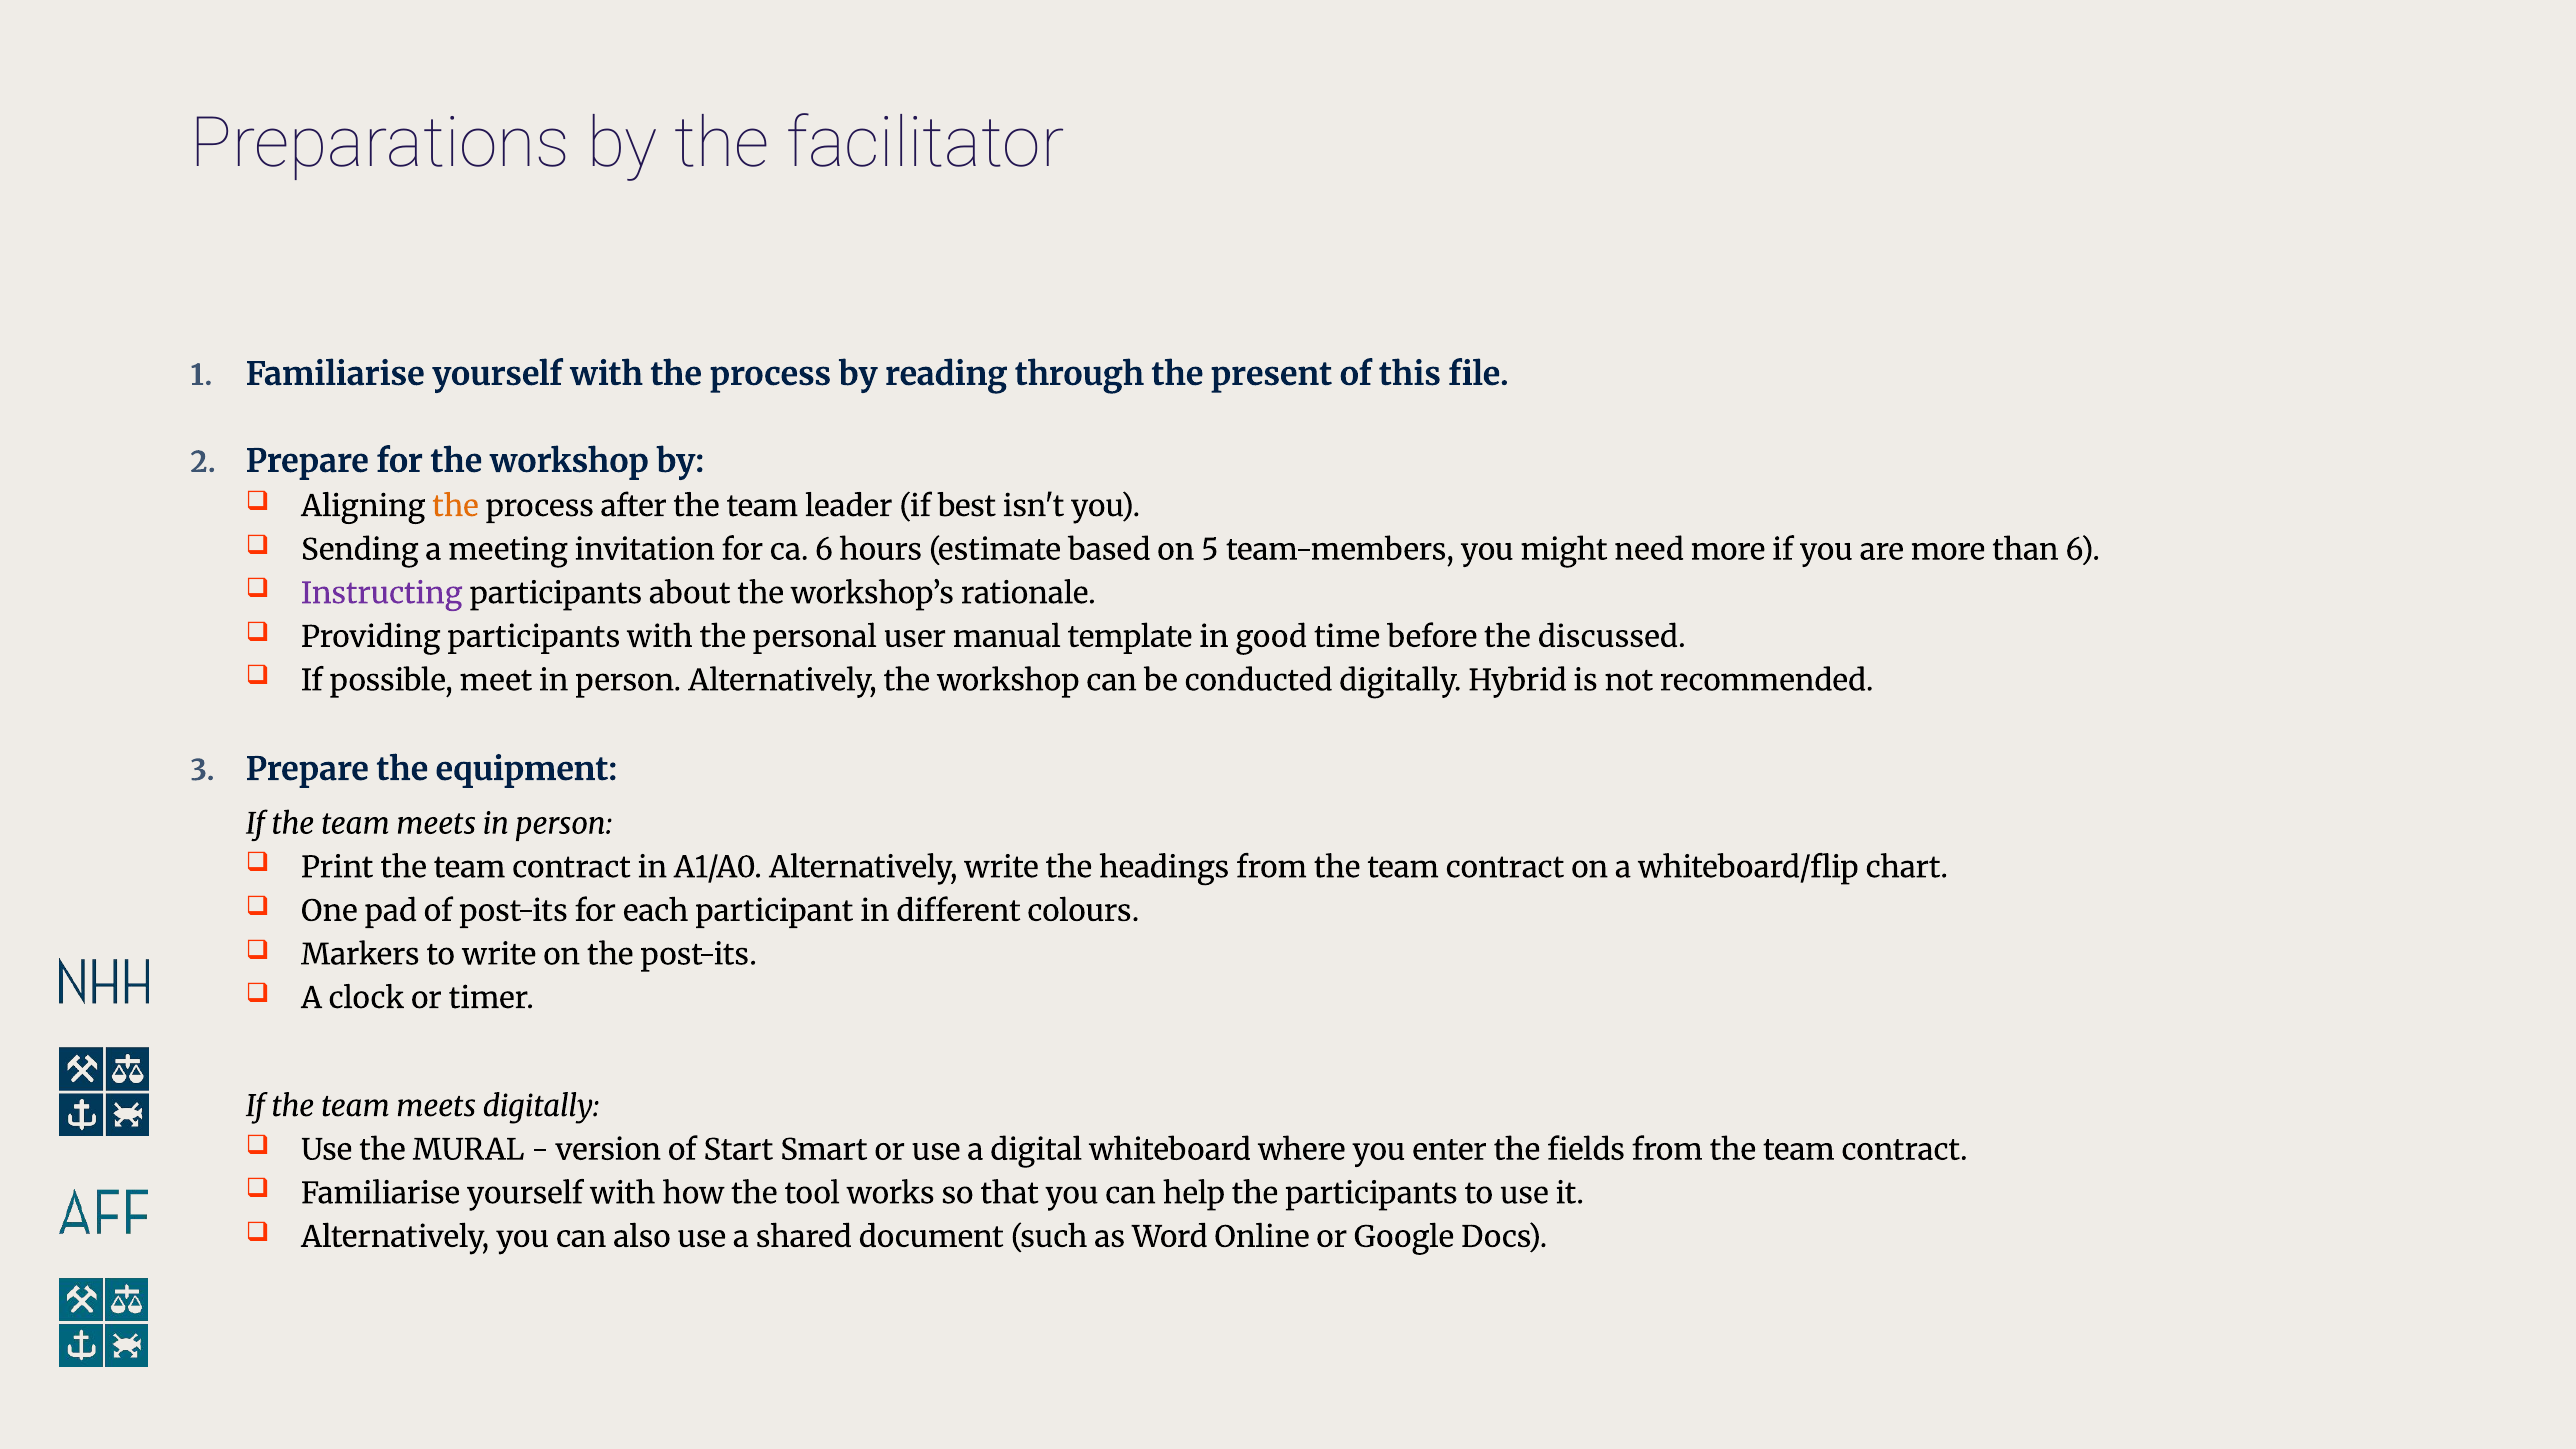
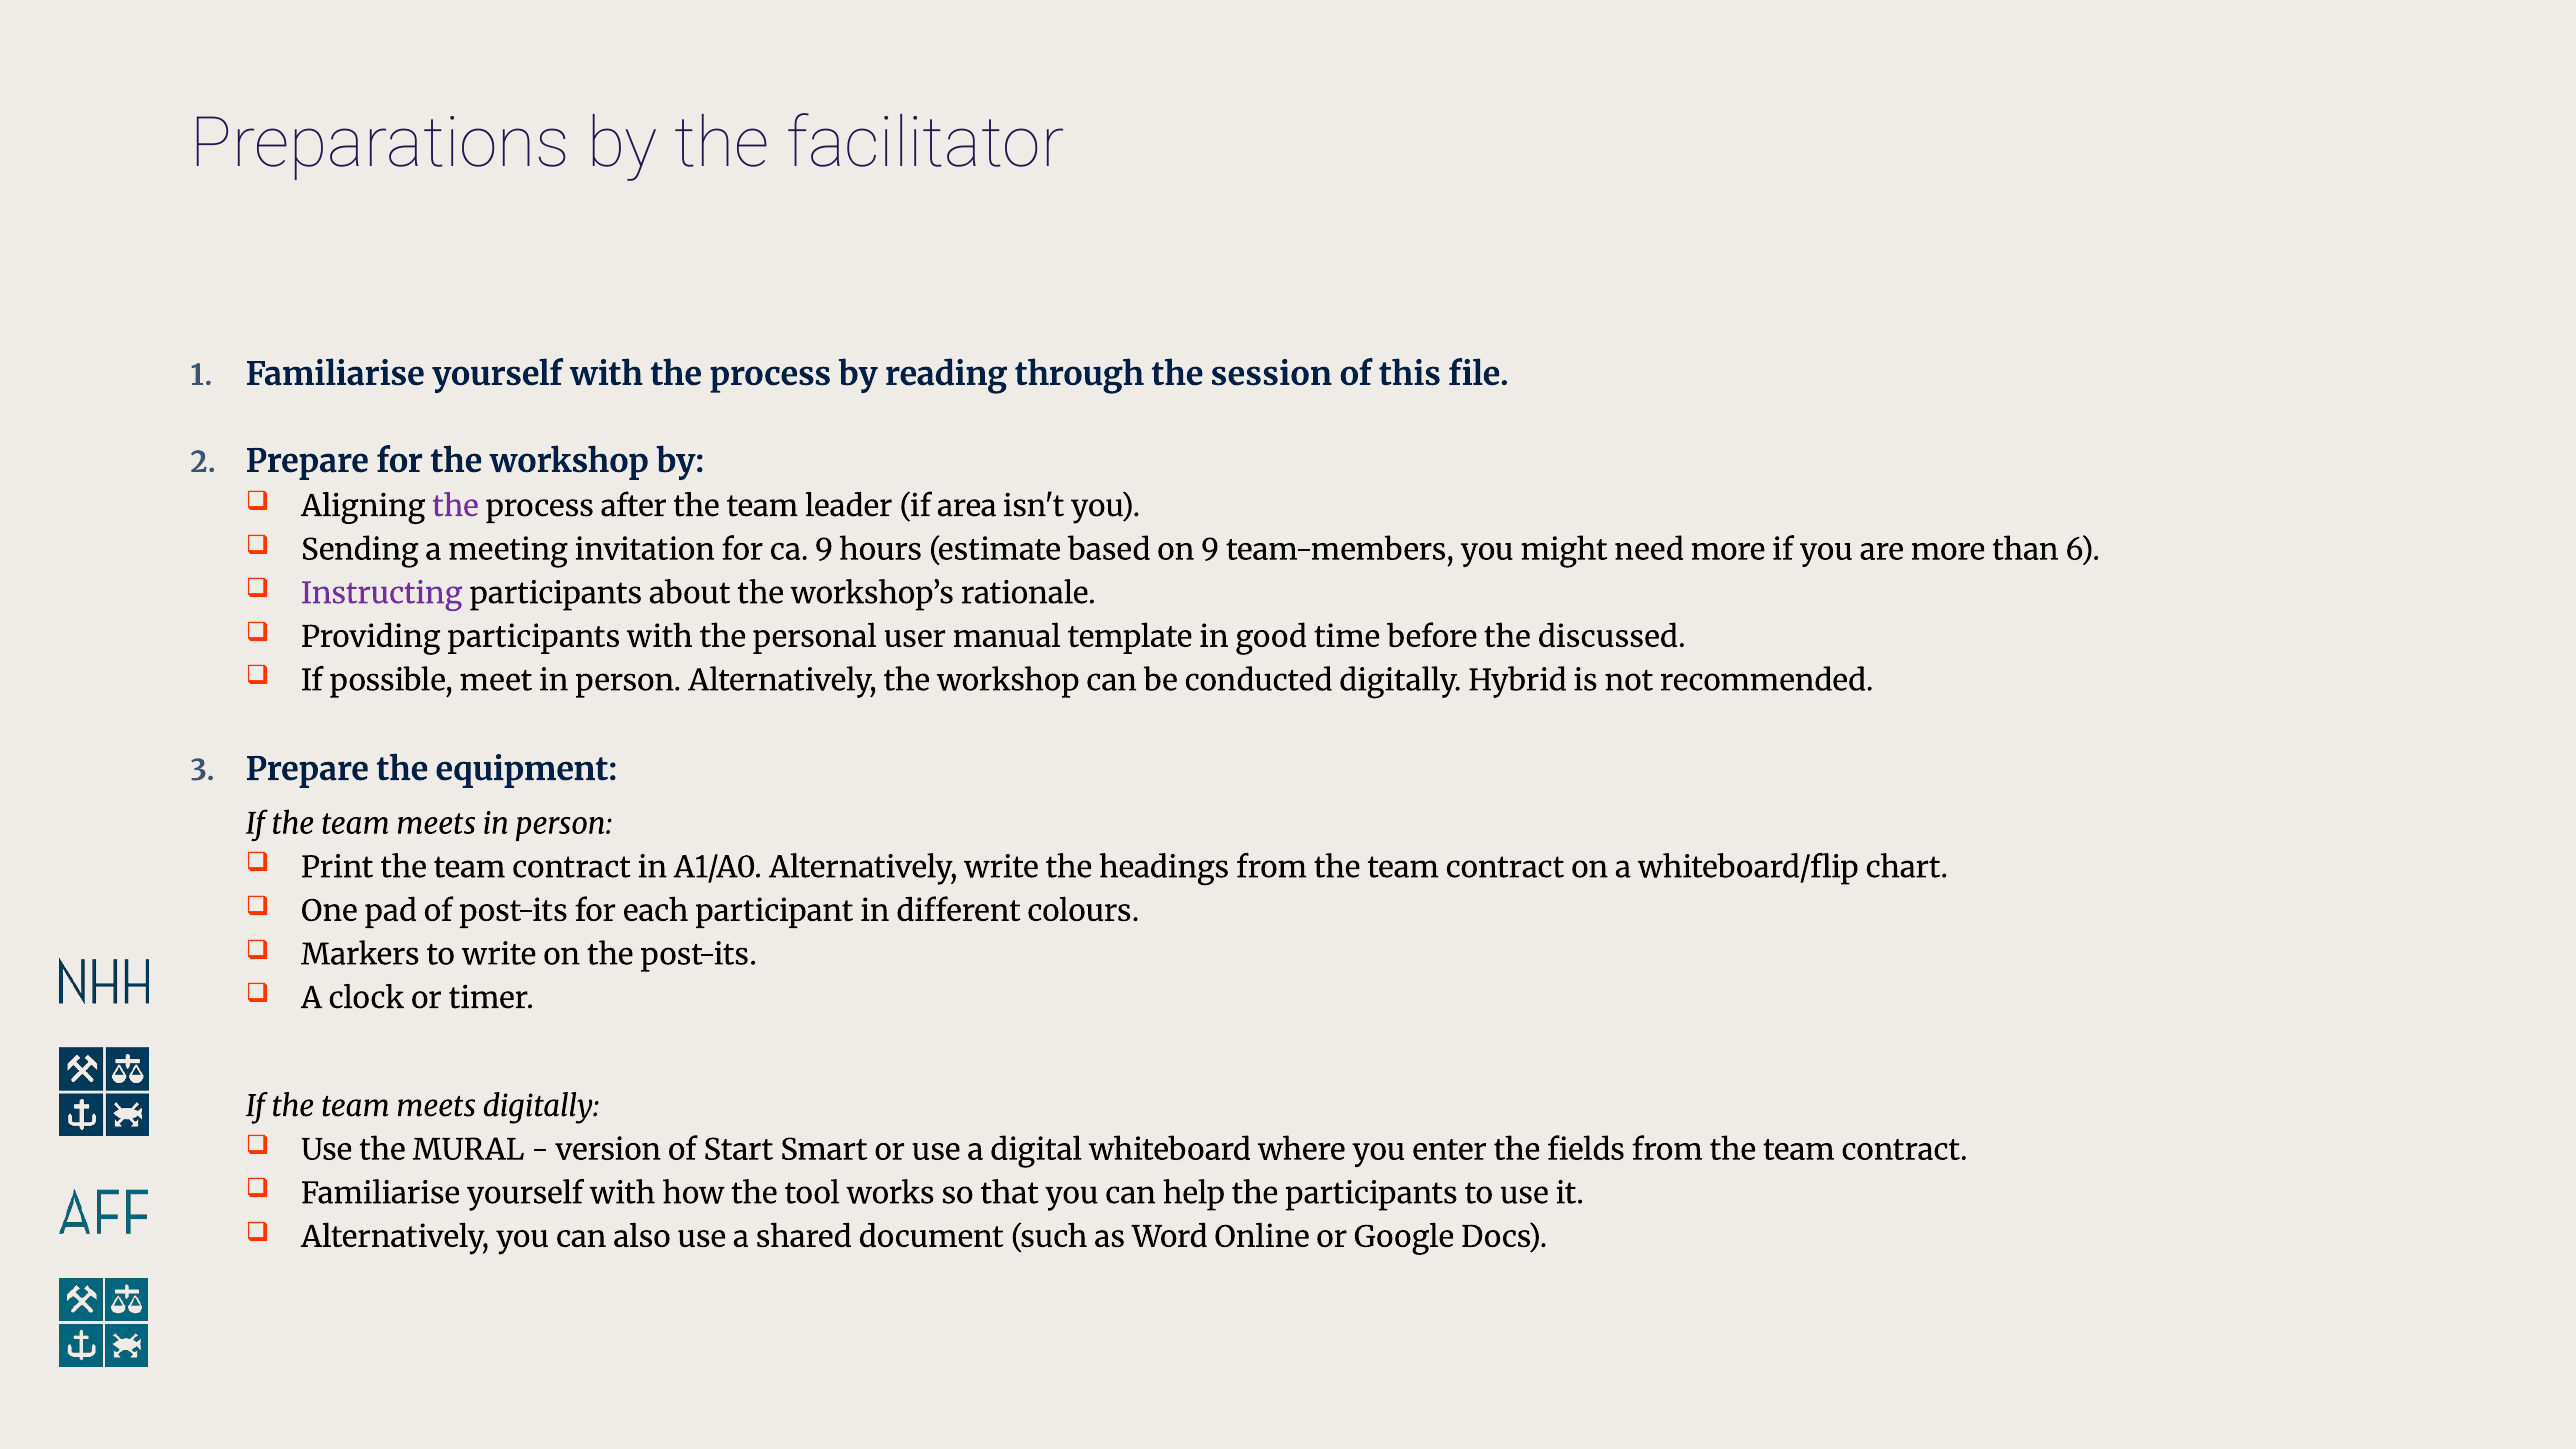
present: present -> session
the at (455, 506) colour: orange -> purple
best: best -> area
ca 6: 6 -> 9
on 5: 5 -> 9
